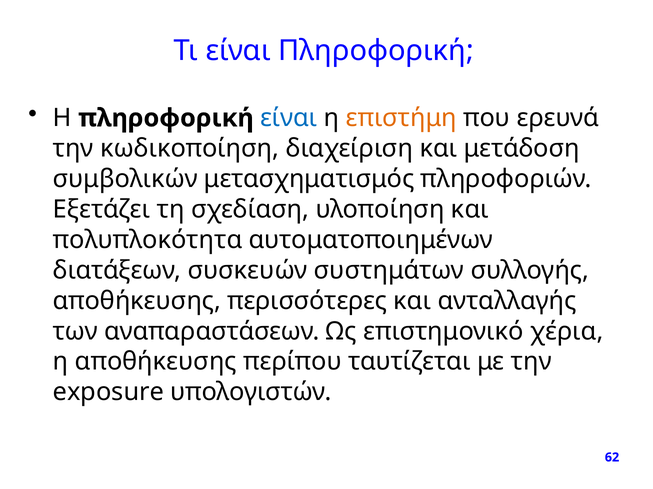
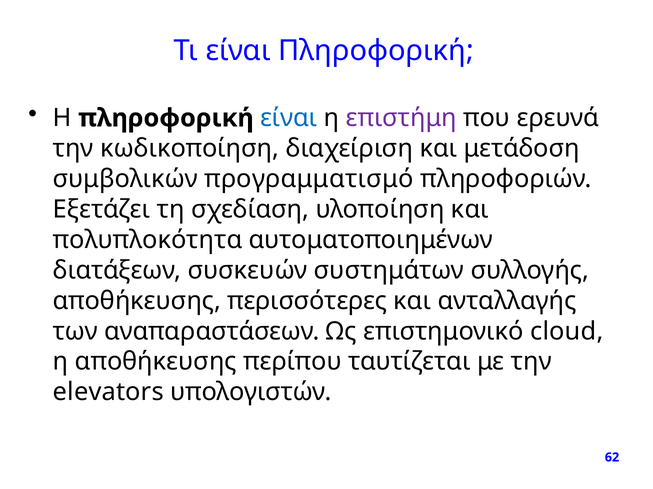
επιστήμη colour: orange -> purple
μετασχηματισμός: μετασχηματισμός -> προγραμματισμό
χέρια: χέρια -> cloud
exposure: exposure -> elevators
